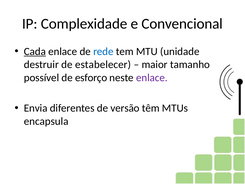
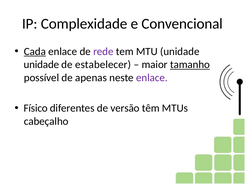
rede colour: blue -> purple
destruir at (41, 64): destruir -> unidade
tamanho underline: none -> present
esforço: esforço -> apenas
Envia: Envia -> Físico
encapsula: encapsula -> cabeçalho
